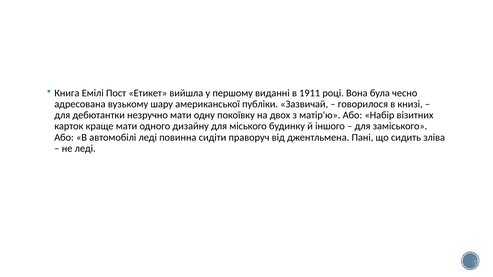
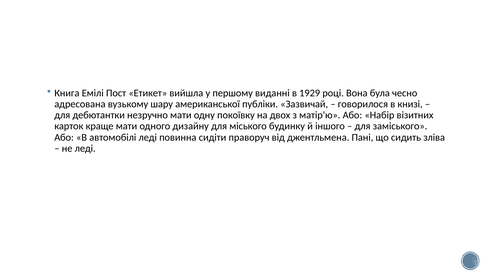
1911: 1911 -> 1929
